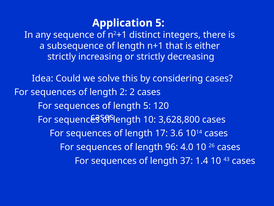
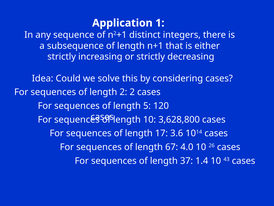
Application 5: 5 -> 1
96: 96 -> 67
